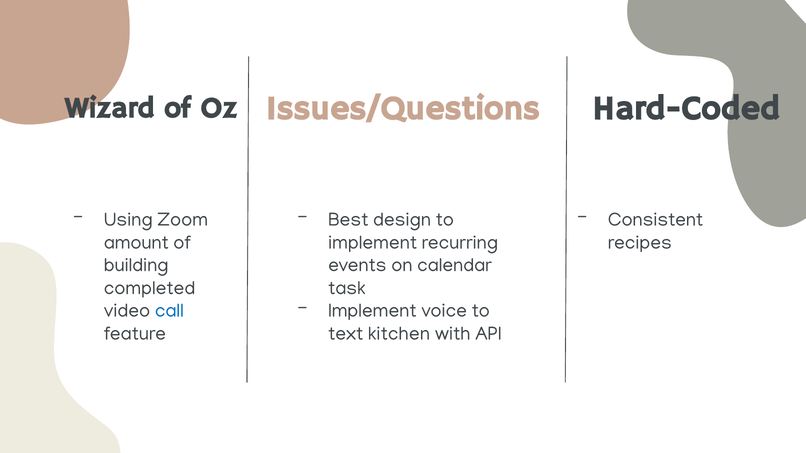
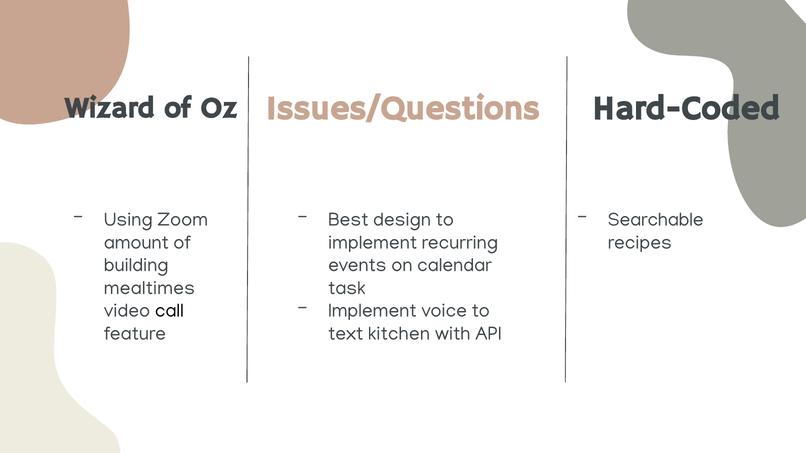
Consistent: Consistent -> Searchable
completed: completed -> mealtimes
call colour: blue -> black
